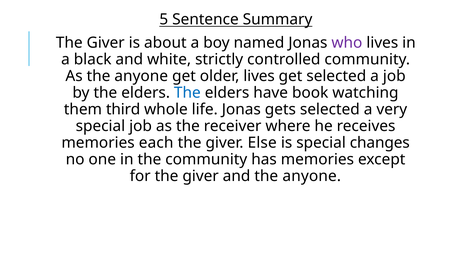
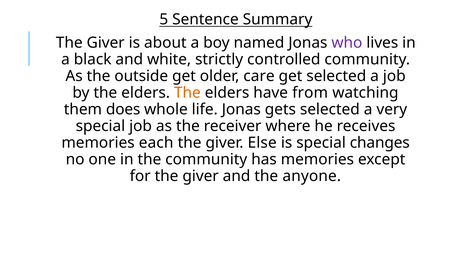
As the anyone: anyone -> outside
older lives: lives -> care
The at (187, 93) colour: blue -> orange
book: book -> from
third: third -> does
